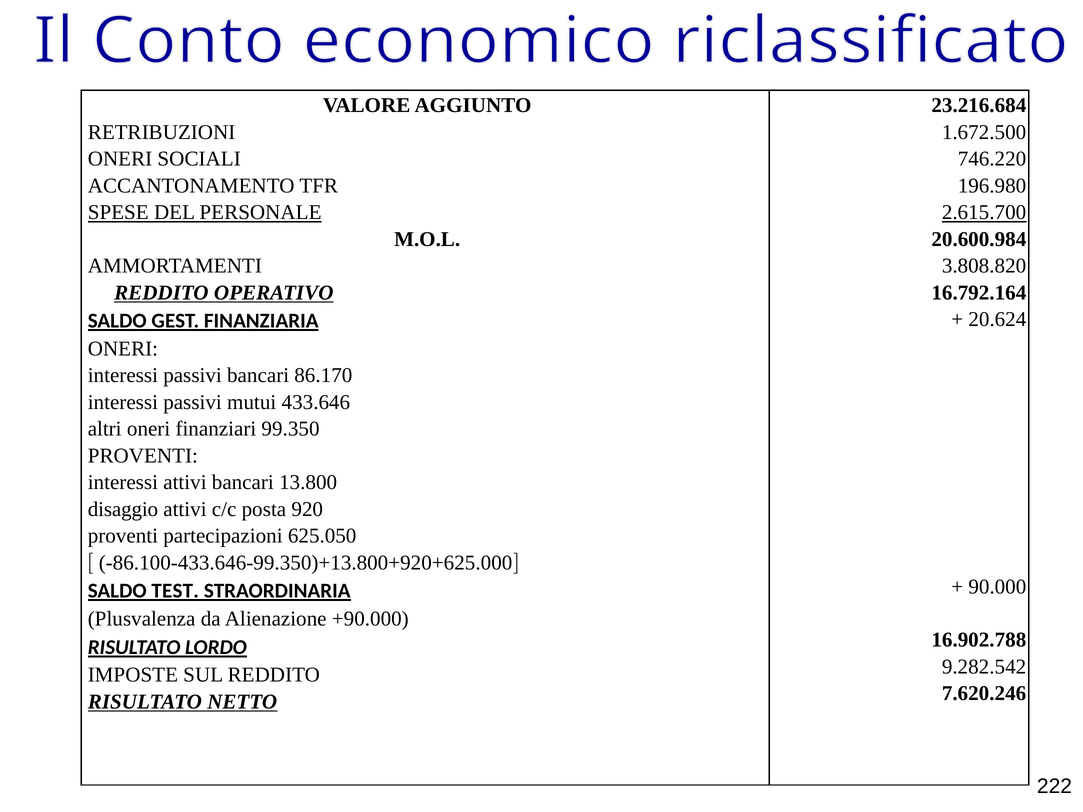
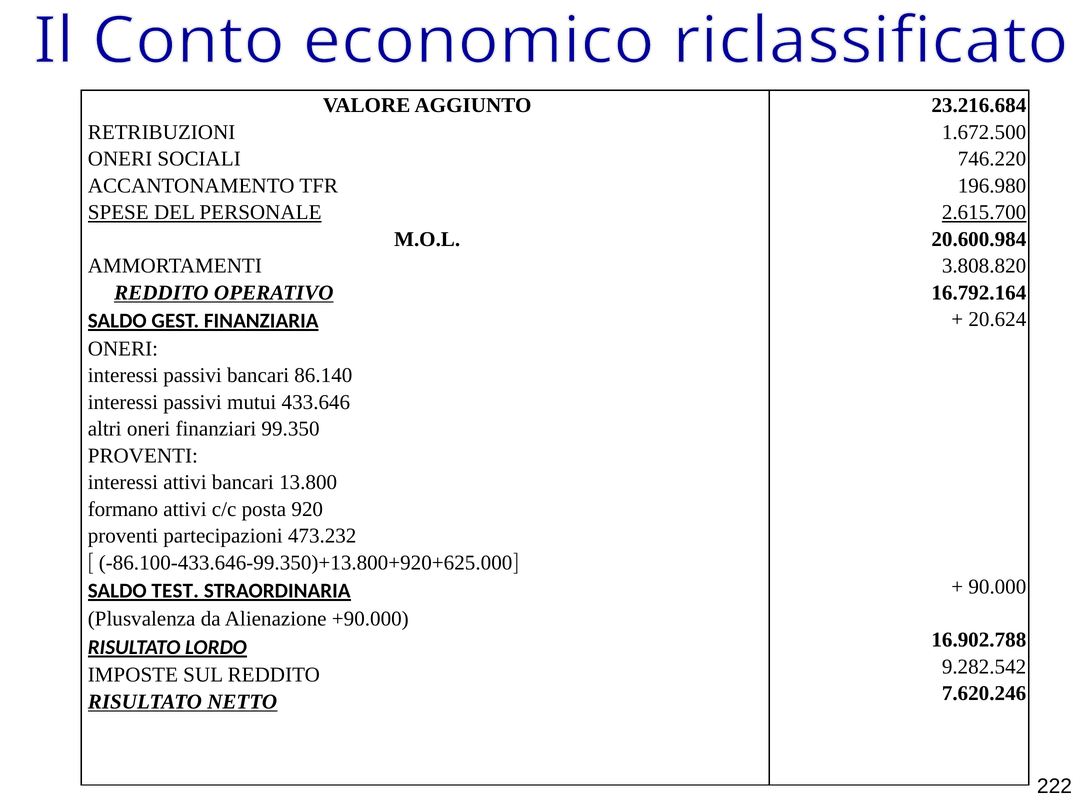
86.170: 86.170 -> 86.140
disaggio: disaggio -> formano
625.050: 625.050 -> 473.232
